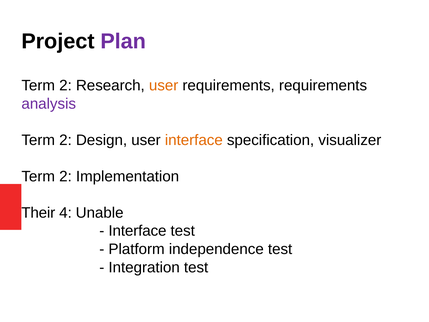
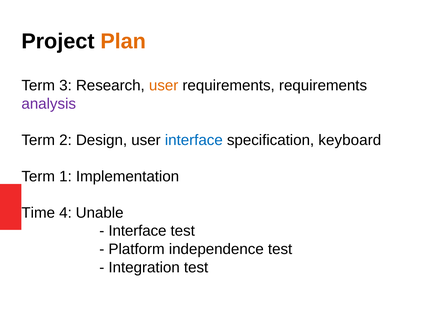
Plan colour: purple -> orange
2 at (65, 85): 2 -> 3
interface at (194, 140) colour: orange -> blue
visualizer: visualizer -> keyboard
2 at (65, 176): 2 -> 1
Their: Their -> Time
